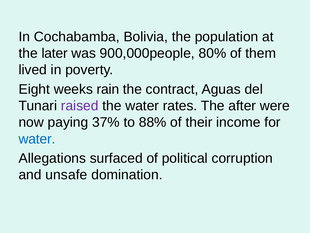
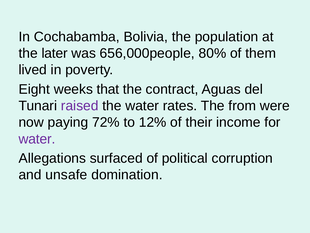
900,000people: 900,000people -> 656,000people
rain: rain -> that
after: after -> from
37%: 37% -> 72%
88%: 88% -> 12%
water at (37, 139) colour: blue -> purple
